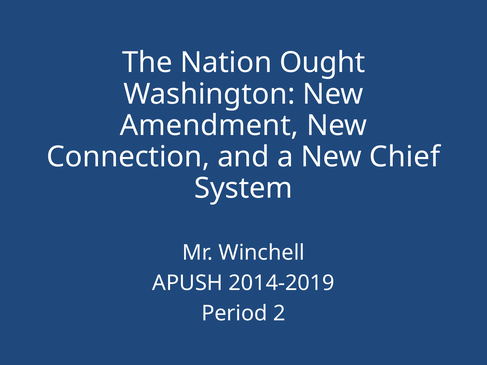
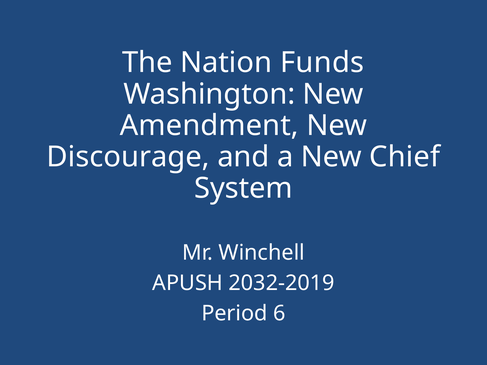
Ought: Ought -> Funds
Connection: Connection -> Discourage
2014-2019: 2014-2019 -> 2032-2019
2: 2 -> 6
